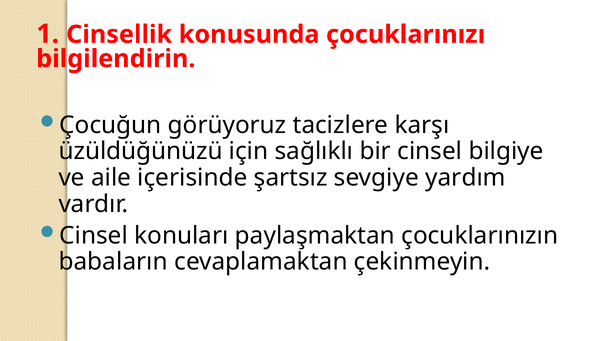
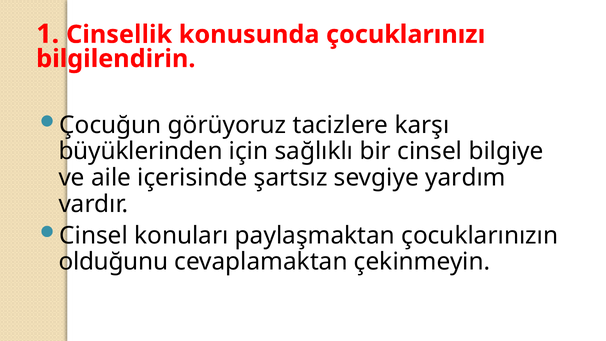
üzüldüğünüzü: üzüldüğünüzü -> büyüklerinden
babaların: babaların -> olduğunu
